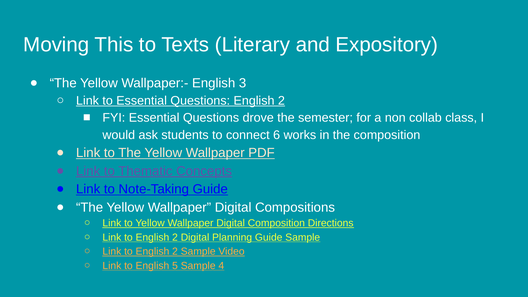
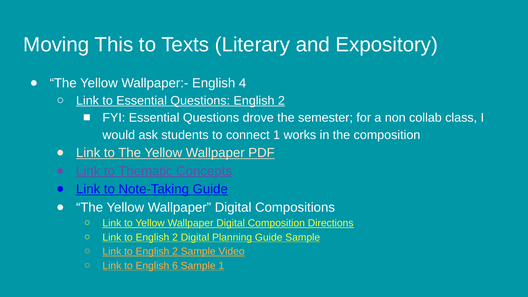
3: 3 -> 4
connect 6: 6 -> 1
5: 5 -> 6
Sample 4: 4 -> 1
